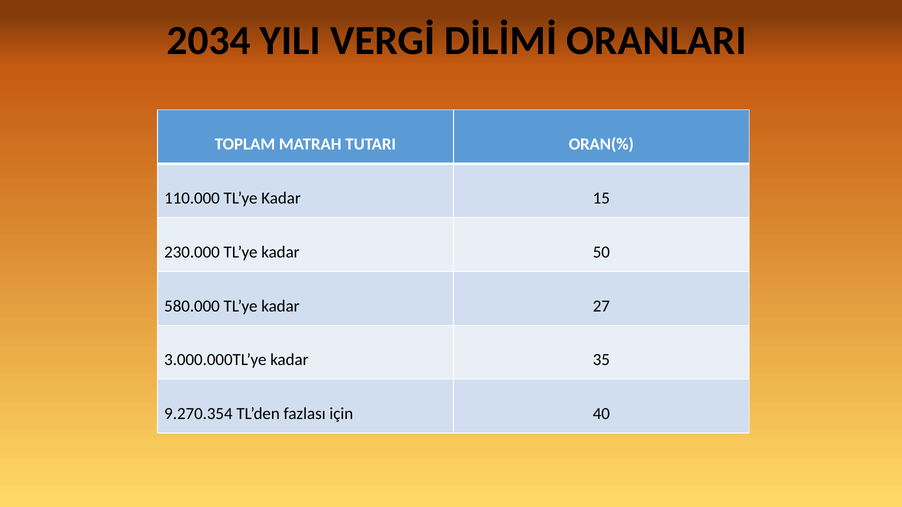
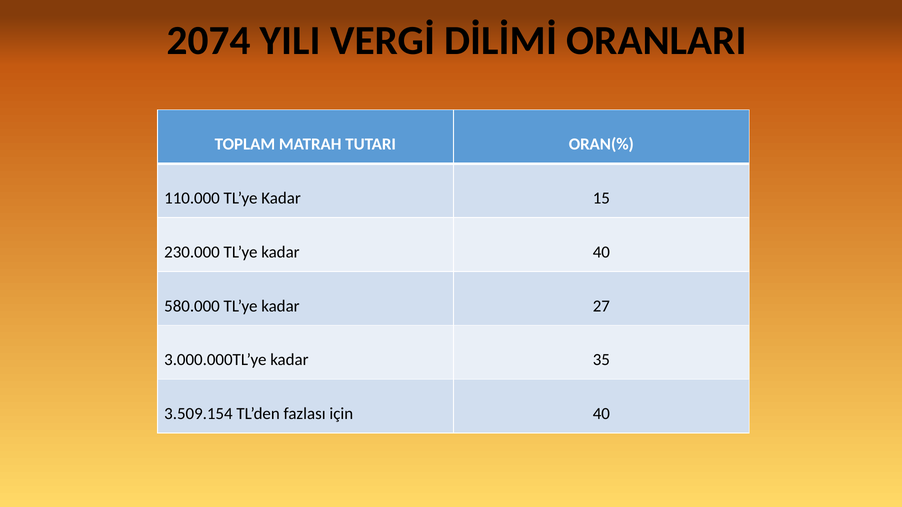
2034: 2034 -> 2074
kadar 50: 50 -> 40
9.270.354: 9.270.354 -> 3.509.154
